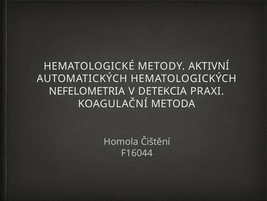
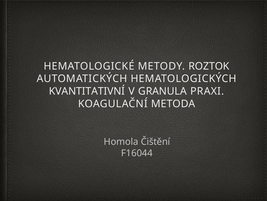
AKTIVNÍ: AKTIVNÍ -> ROZTOK
NEFELOMETRIA: NEFELOMETRIA -> KVANTITATIVNÍ
DETEKCIA: DETEKCIA -> GRANULA
